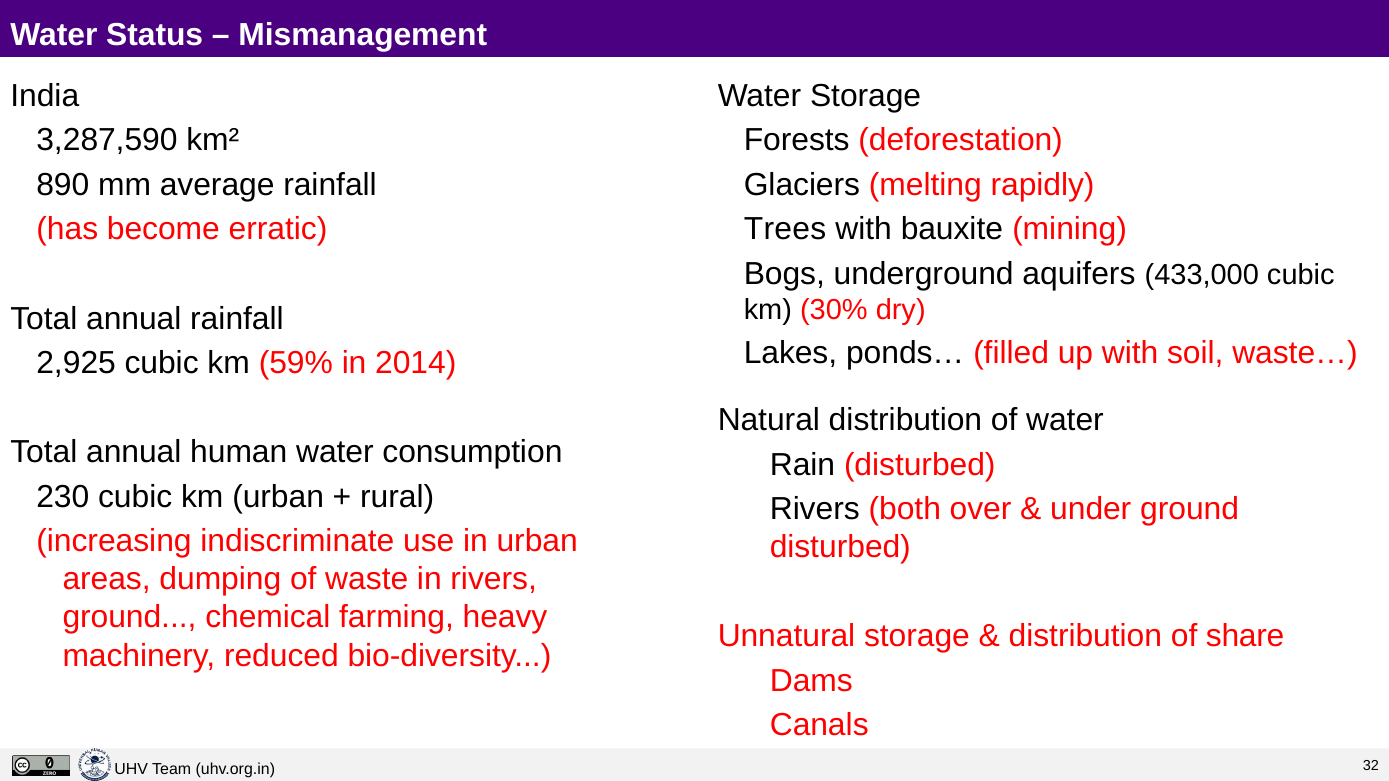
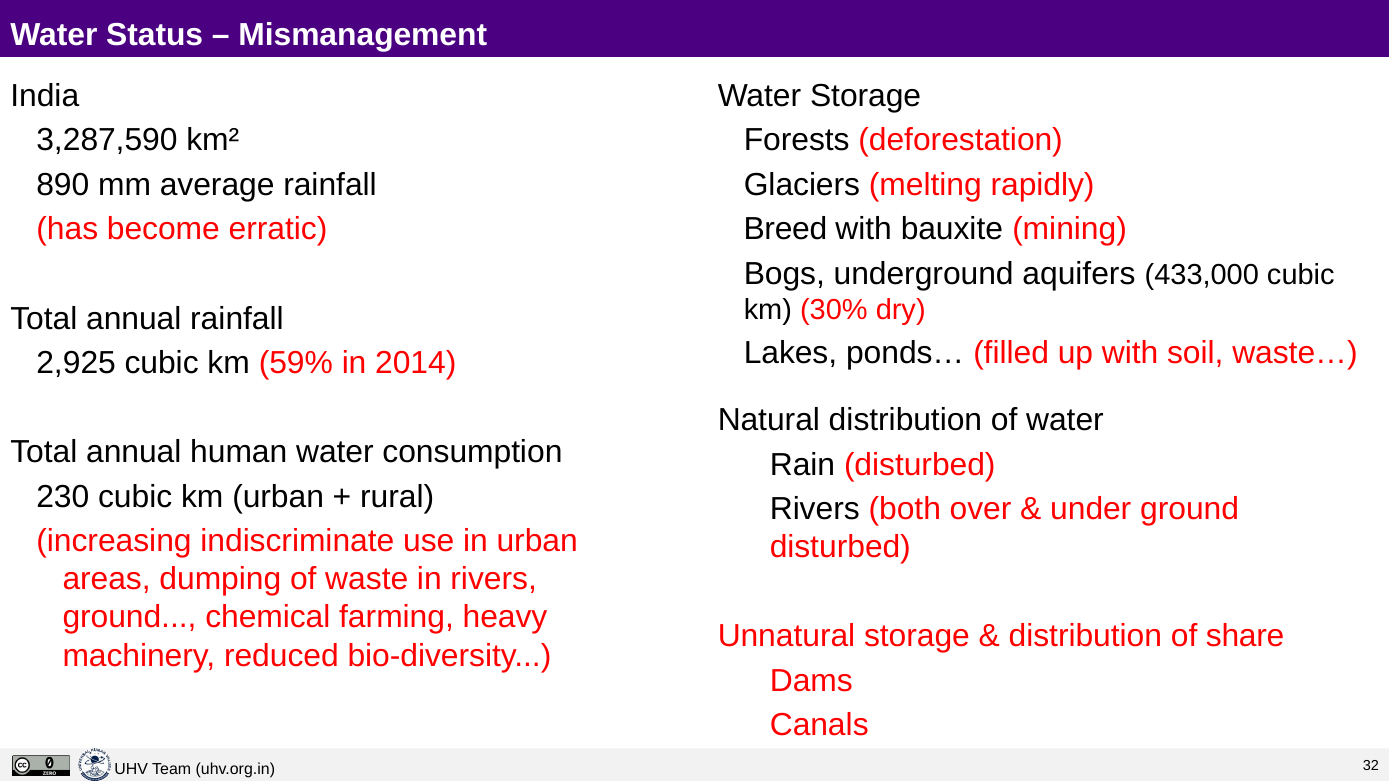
Trees: Trees -> Breed
